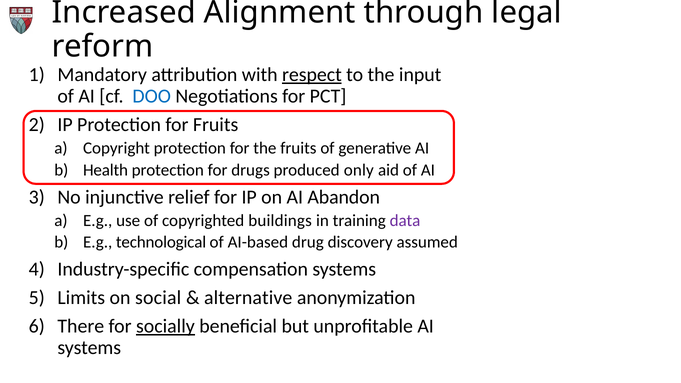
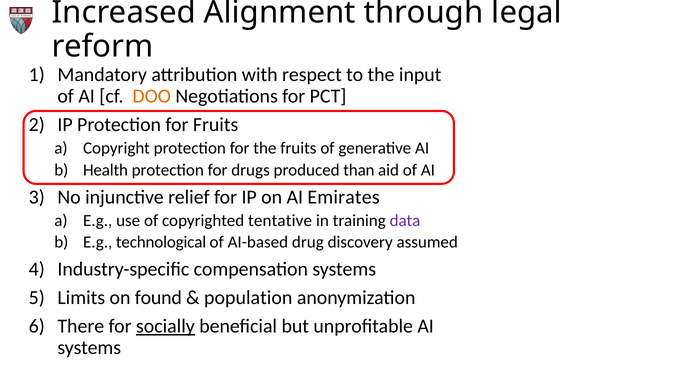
respect underline: present -> none
DOO colour: blue -> orange
only: only -> than
Abandon: Abandon -> Emirates
buildings: buildings -> tentative
social: social -> found
alternative: alternative -> population
